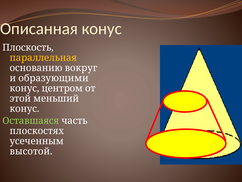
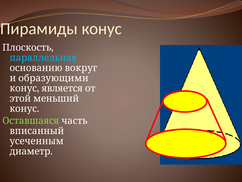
Описанная: Описанная -> Пирамиды
параллельная colour: yellow -> light blue
центром: центром -> является
плоскостях: плоскостях -> вписанный
высотой: высотой -> диаметр
